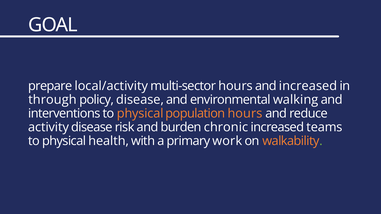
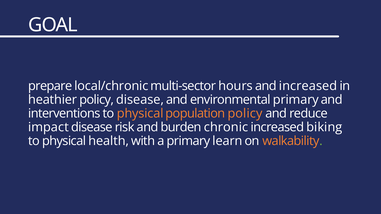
local/activity: local/activity -> local/chronic
through: through -> heathier
environmental walking: walking -> primary
population hours: hours -> policy
activity: activity -> impact
teams: teams -> biking
work: work -> learn
